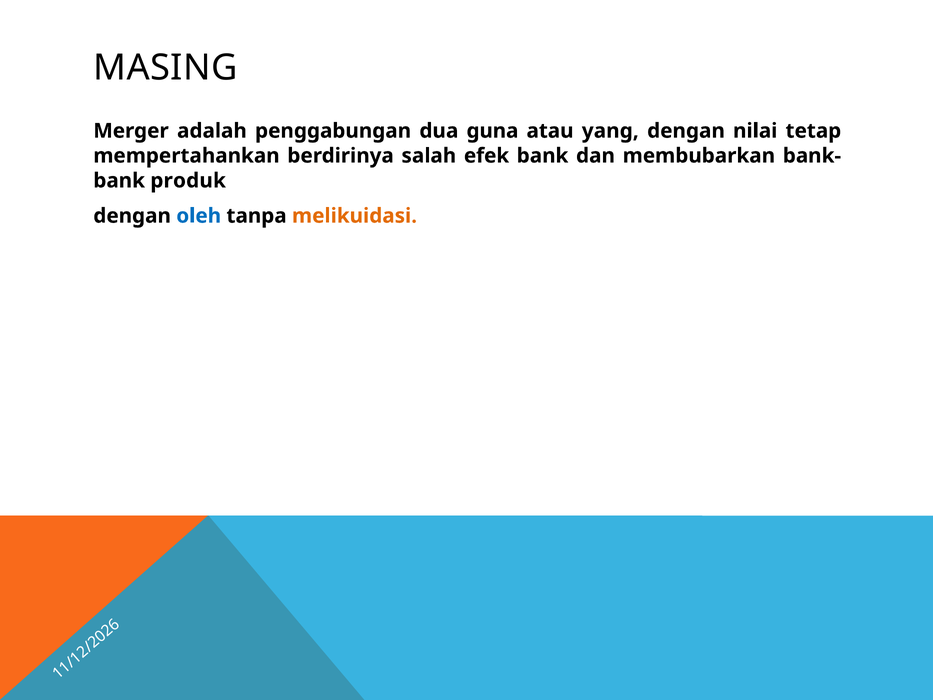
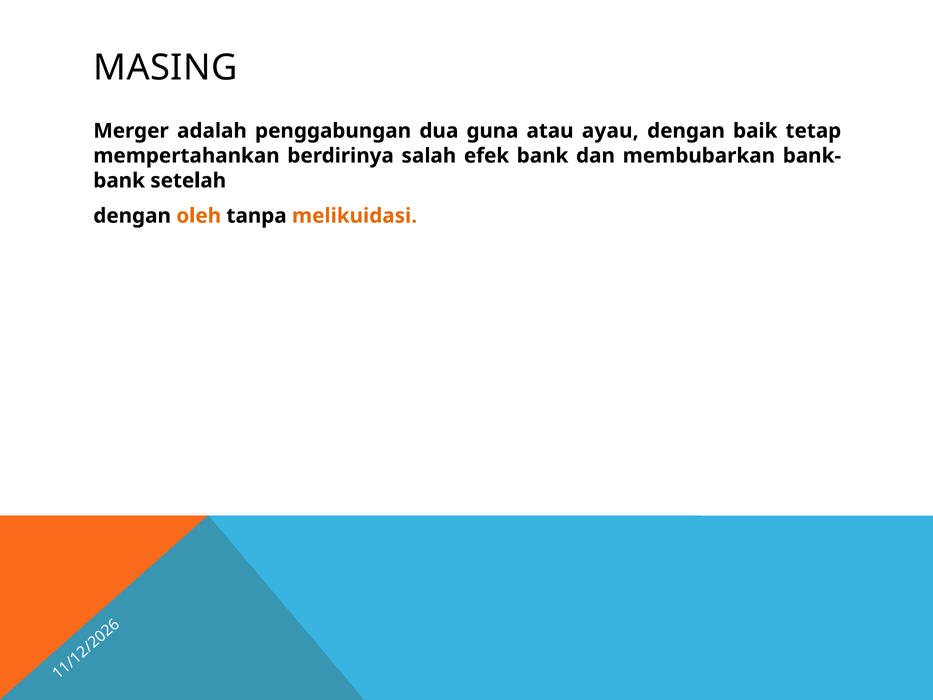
yang: yang -> ayau
nilai: nilai -> baik
produk: produk -> setelah
oleh colour: blue -> orange
